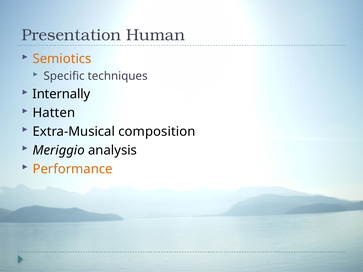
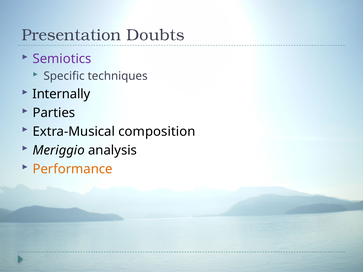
Human: Human -> Doubts
Semiotics colour: orange -> purple
Hatten: Hatten -> Parties
